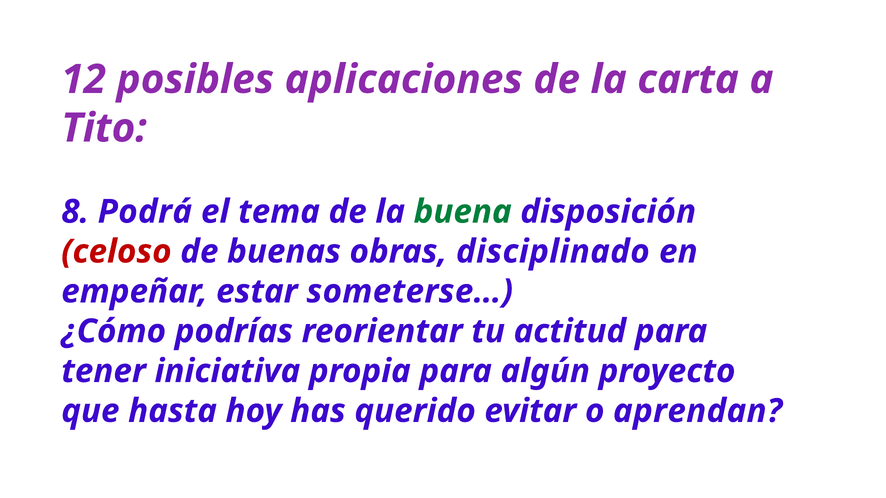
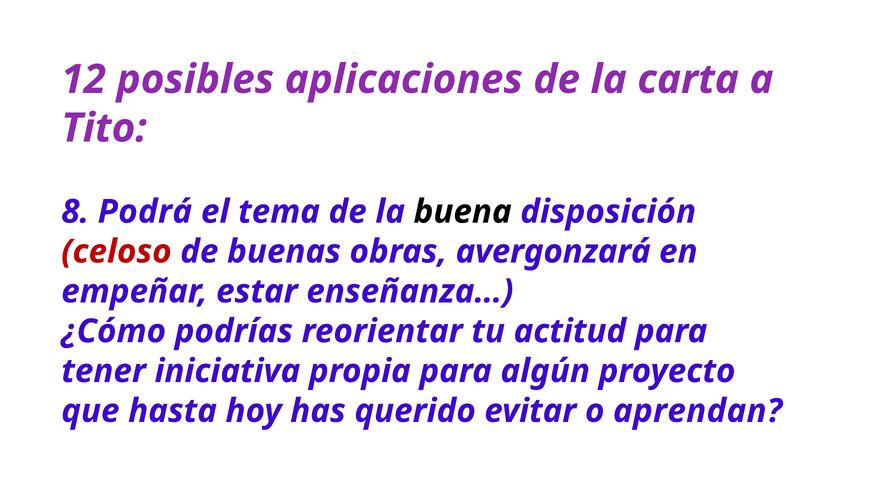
buena colour: green -> black
disciplinado: disciplinado -> avergonzará
someterse…: someterse… -> enseñanza…
